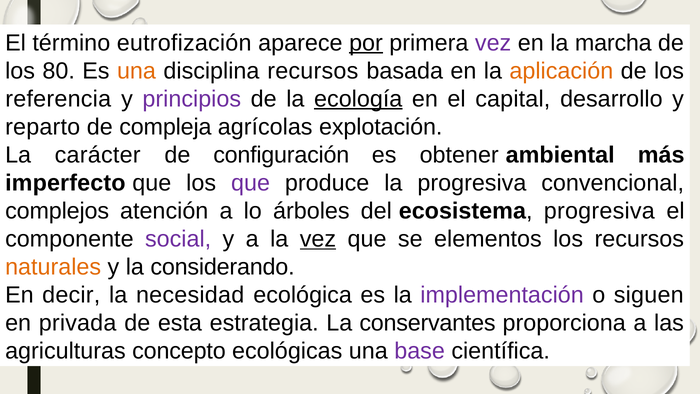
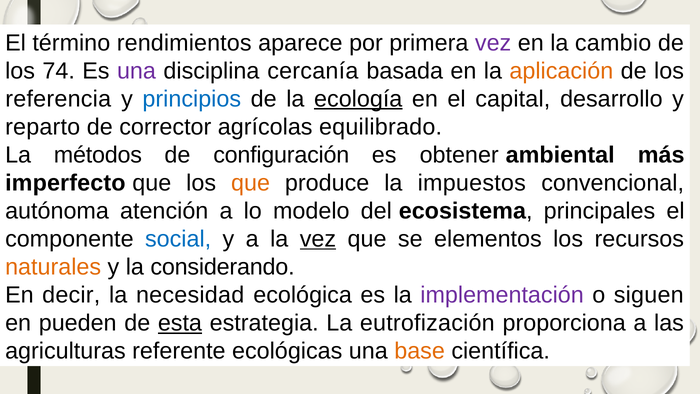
eutrofización: eutrofización -> rendimientos
por underline: present -> none
marcha: marcha -> cambio
80: 80 -> 74
una at (136, 71) colour: orange -> purple
disciplina recursos: recursos -> cercanía
principios colour: purple -> blue
compleja: compleja -> corrector
explotación: explotación -> equilibrado
carácter: carácter -> métodos
que at (251, 183) colour: purple -> orange
la progresiva: progresiva -> impuestos
complejos: complejos -> autónoma
árboles: árboles -> modelo
ecosistema progresiva: progresiva -> principales
social colour: purple -> blue
privada: privada -> pueden
esta underline: none -> present
conservantes: conservantes -> eutrofización
concepto: concepto -> referente
base colour: purple -> orange
